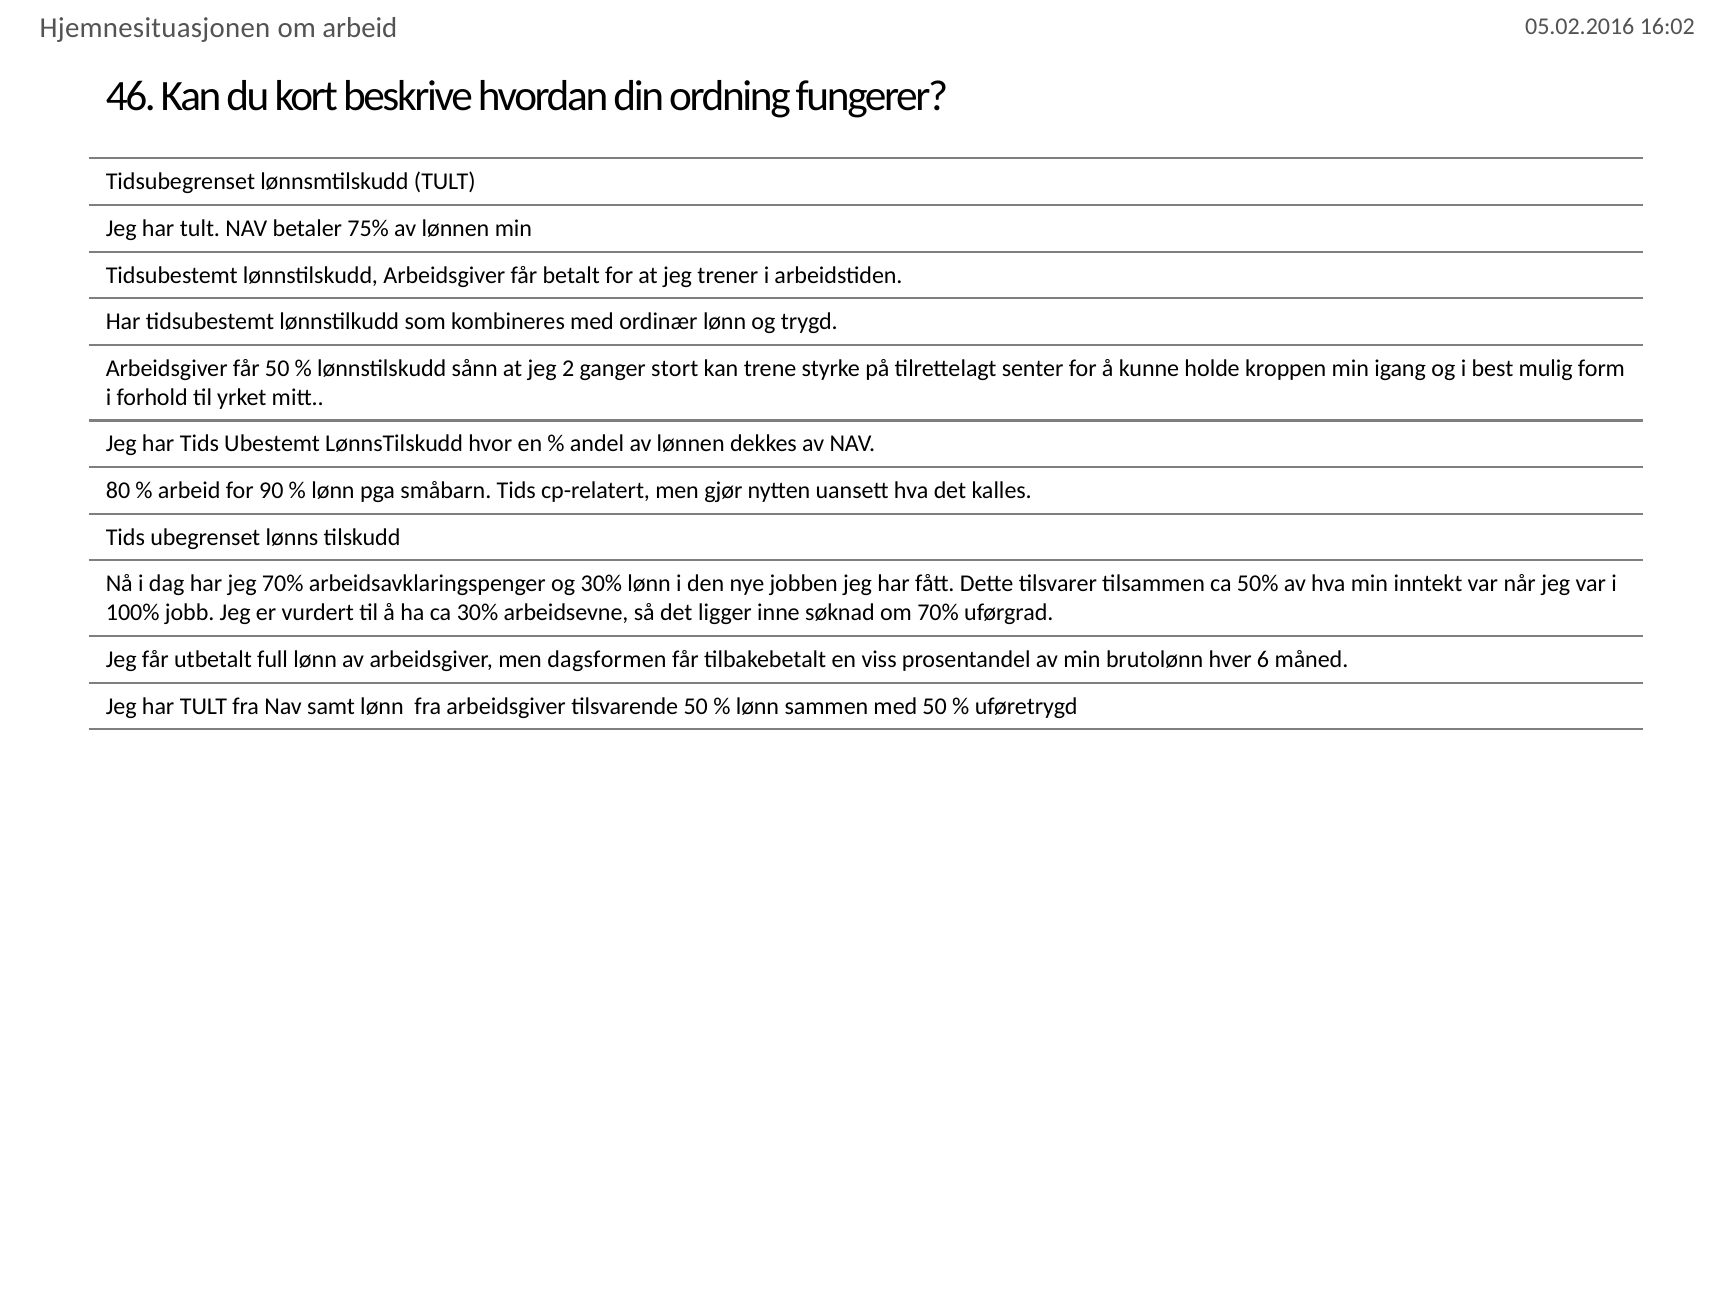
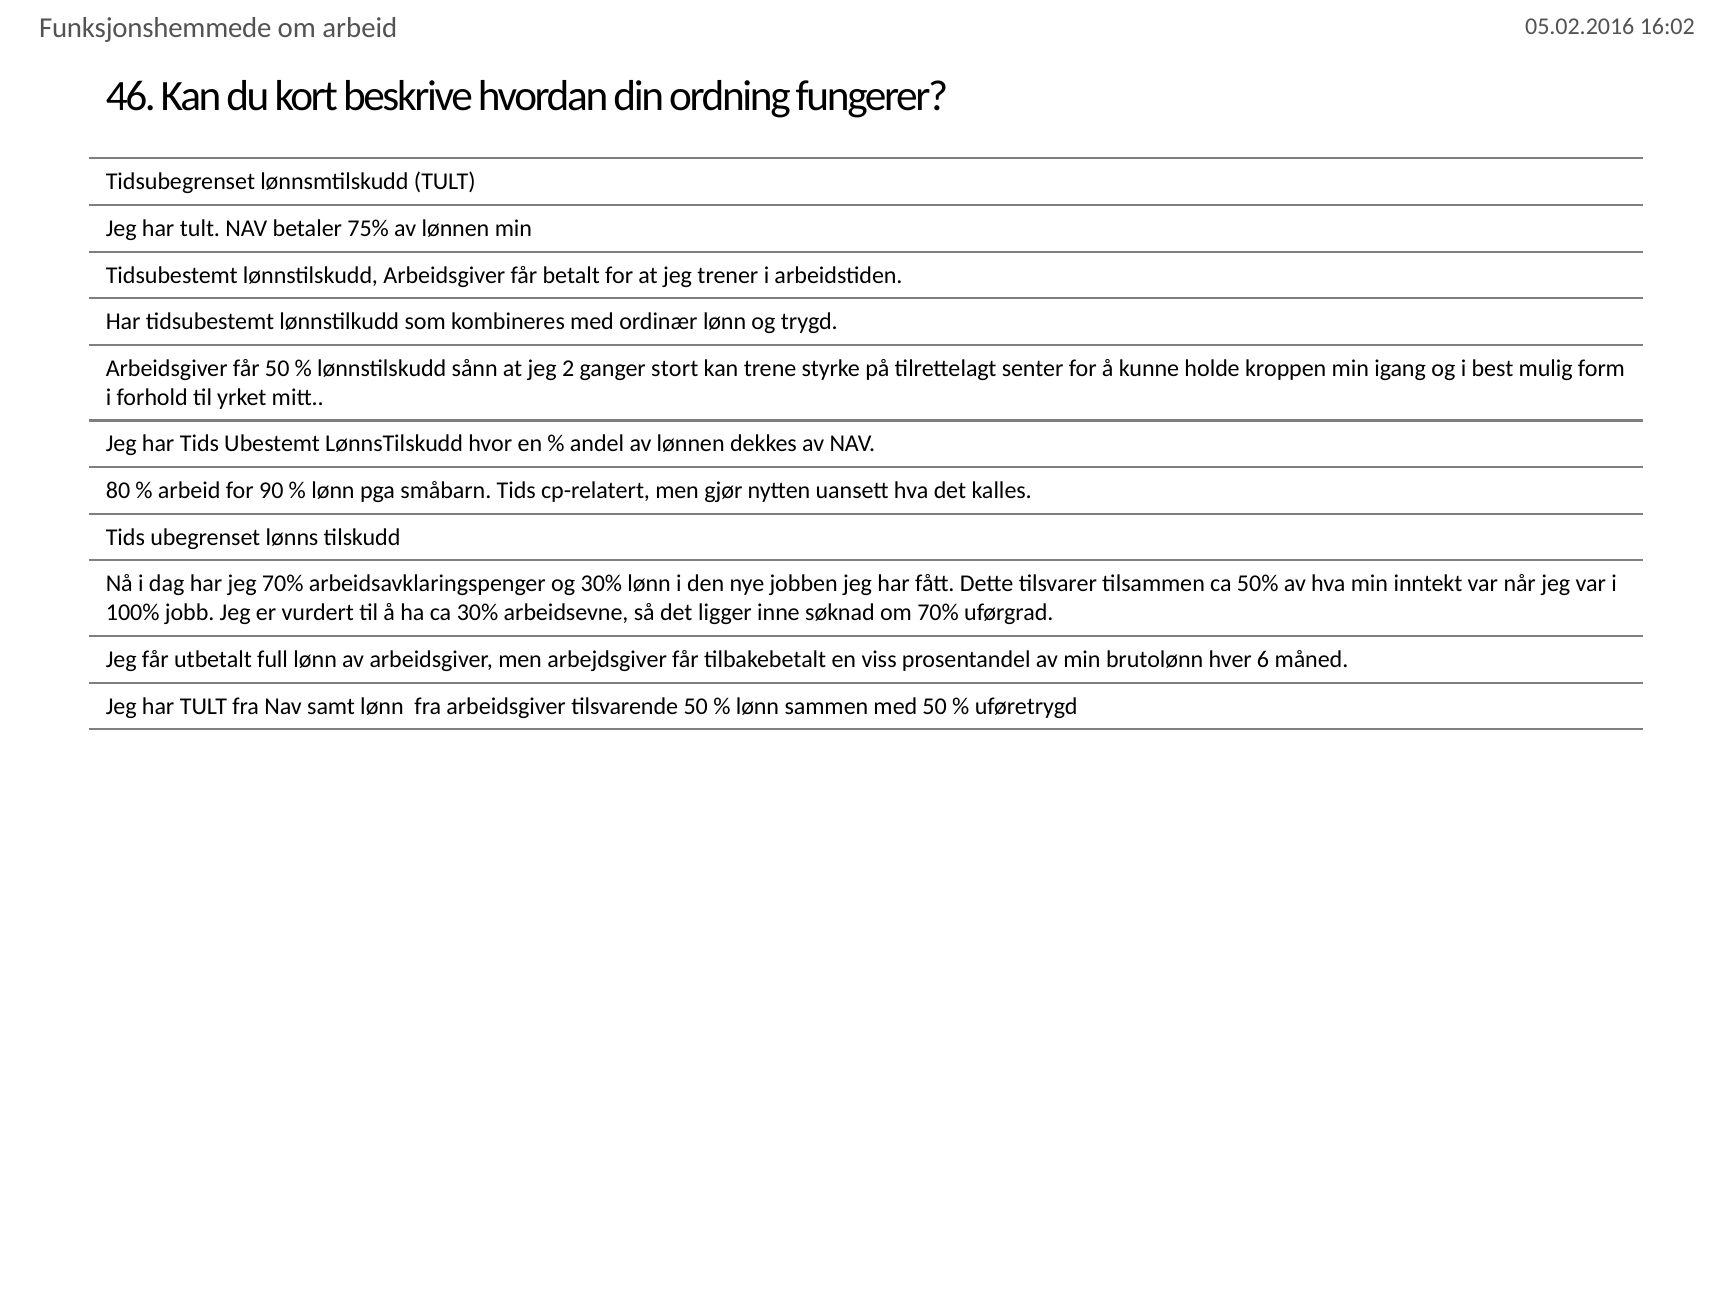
Hjemnesituasjonen: Hjemnesituasjonen -> Funksjonshemmede
dagsformen: dagsformen -> arbejdsgiver
